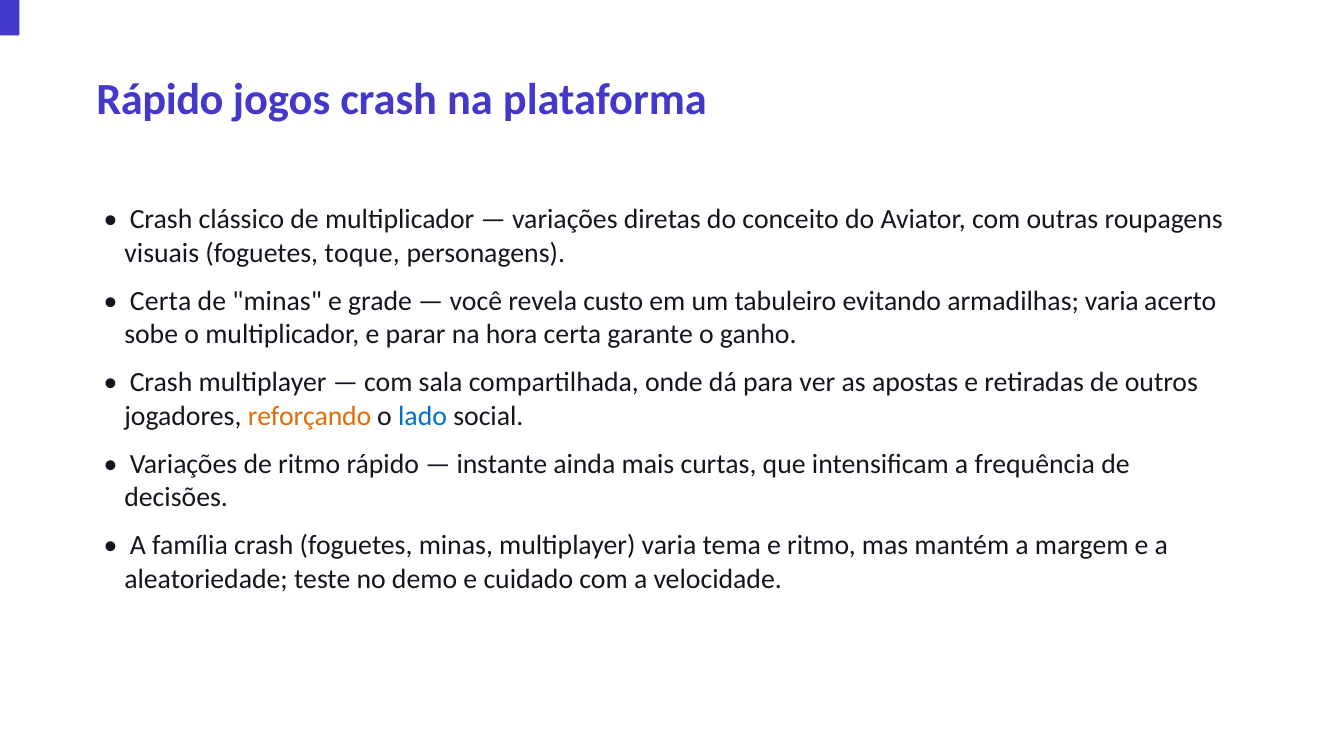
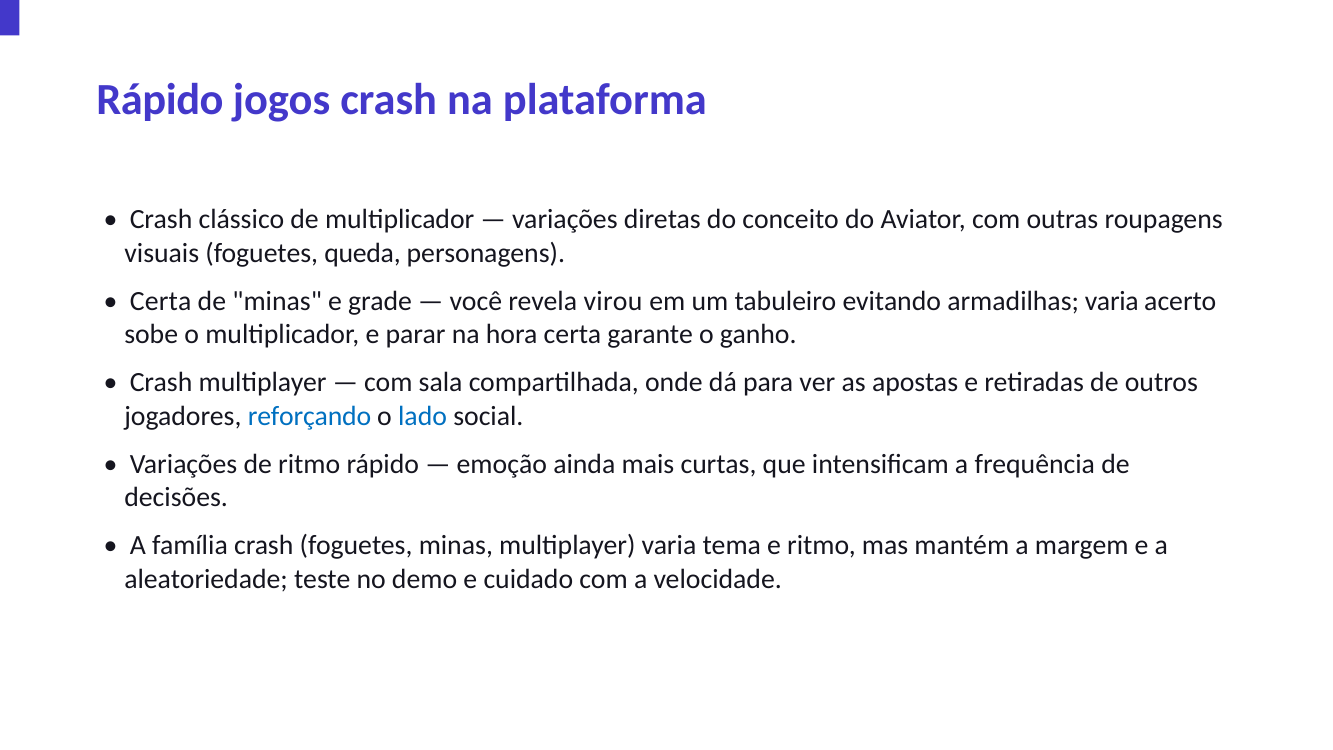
toque: toque -> queda
custo: custo -> virou
reforçando colour: orange -> blue
instante: instante -> emoção
